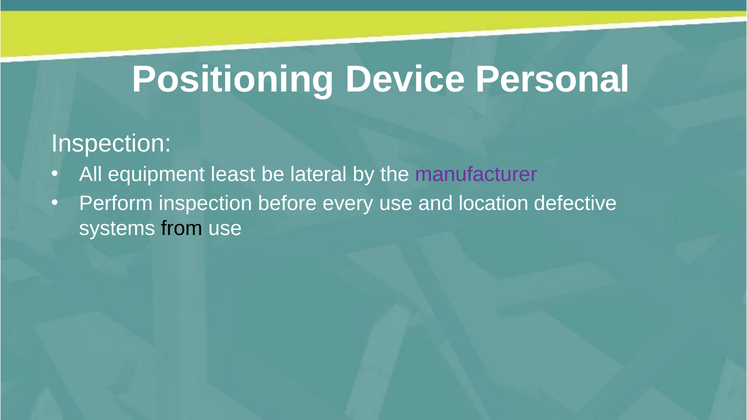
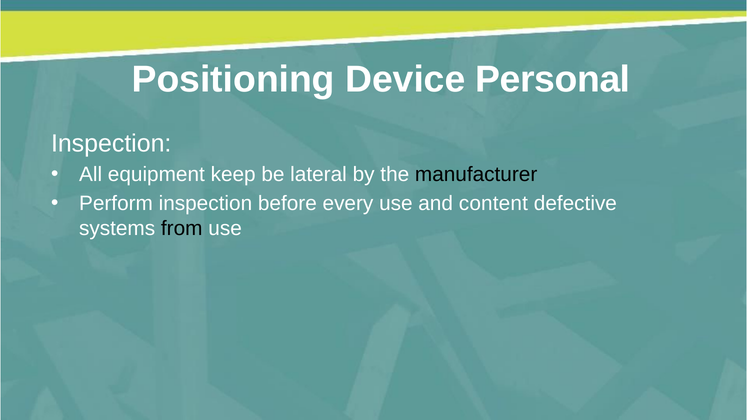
least: least -> keep
manufacturer colour: purple -> black
location: location -> content
